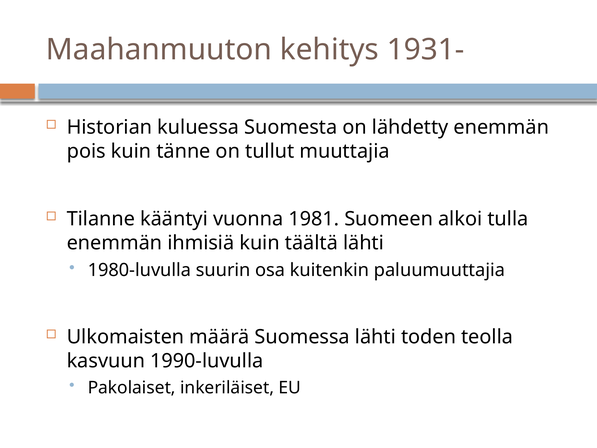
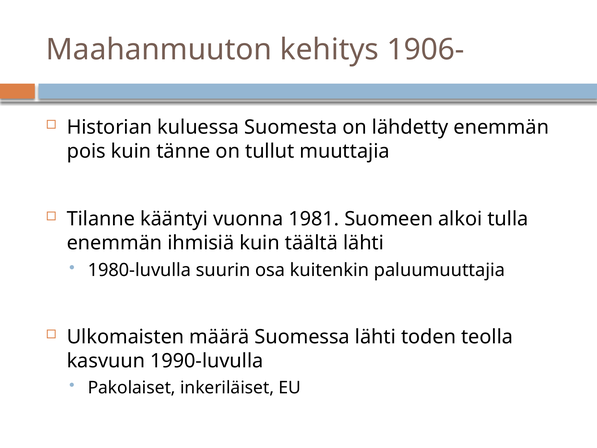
1931-: 1931- -> 1906-
